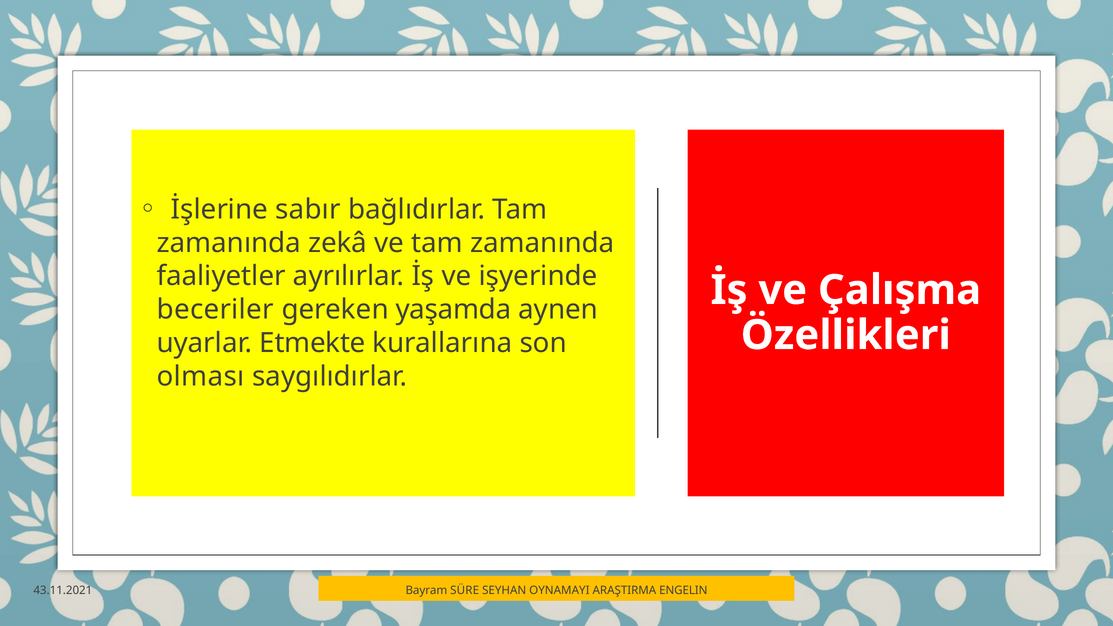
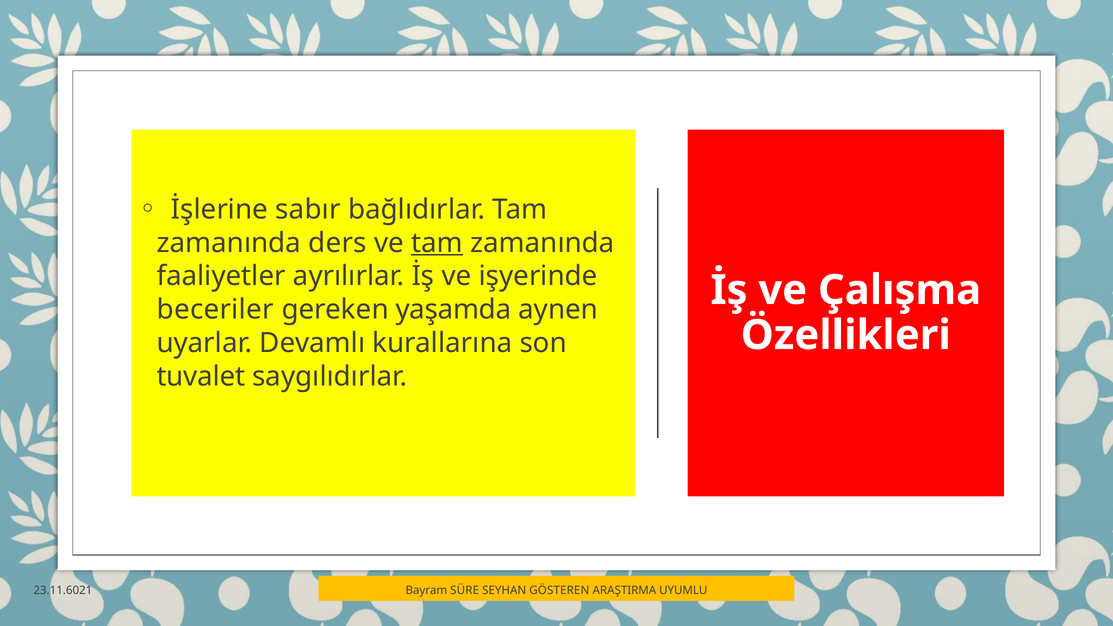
zekâ: zekâ -> ders
tam at (437, 243) underline: none -> present
Etmekte: Etmekte -> Devamlı
olması: olması -> tuvalet
43.11.2021: 43.11.2021 -> 23.11.6021
OYNAMAYI: OYNAMAYI -> GÖSTEREN
ENGELIN: ENGELIN -> UYUMLU
